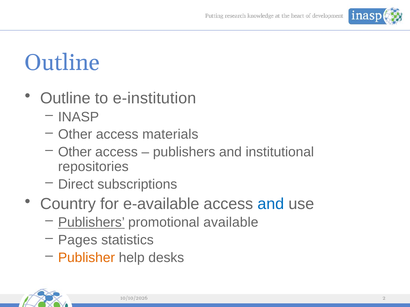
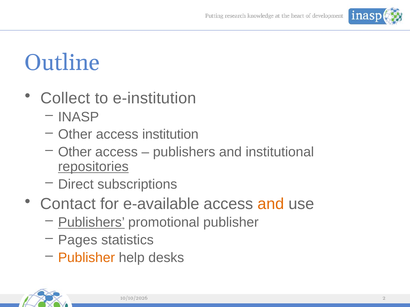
Outline at (65, 98): Outline -> Collect
materials: materials -> institution
repositories underline: none -> present
Country: Country -> Contact
and at (271, 204) colour: blue -> orange
promotional available: available -> publisher
